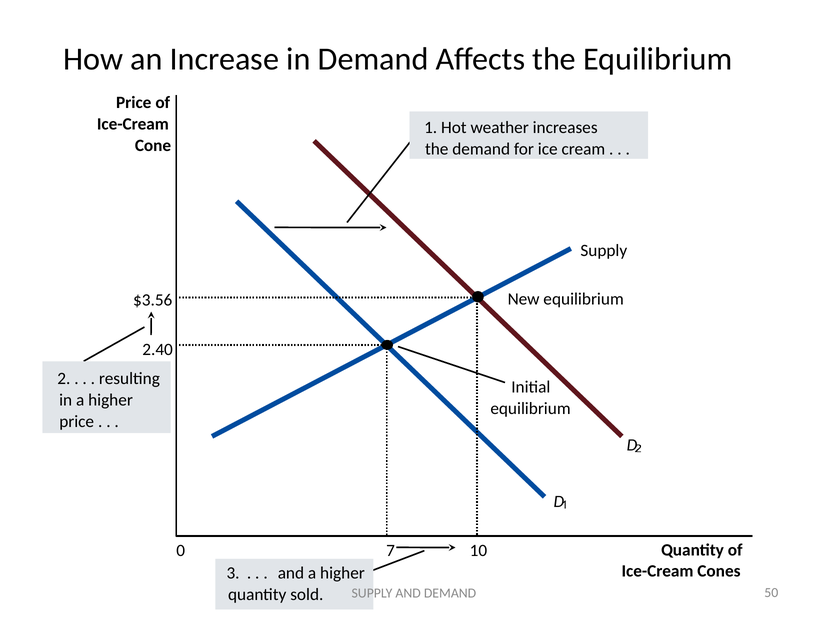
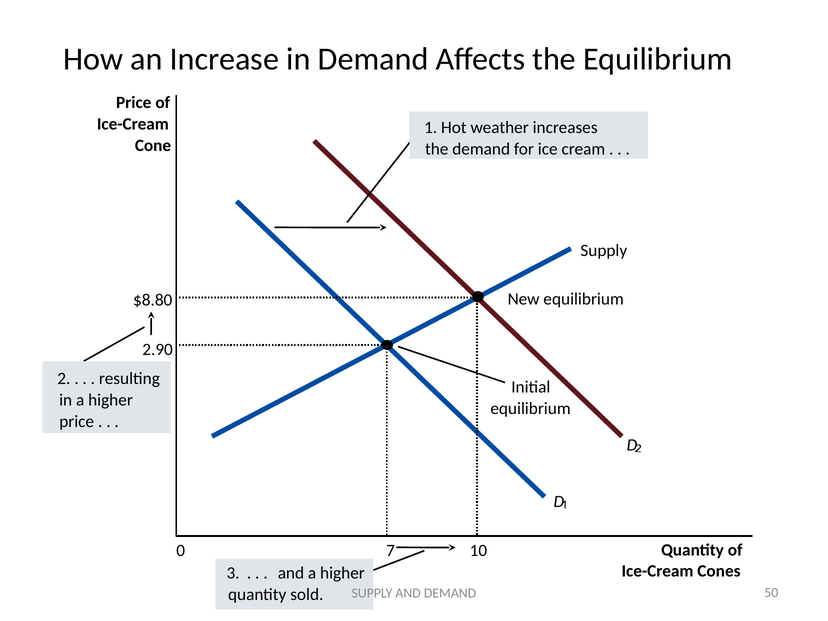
$3.56: $3.56 -> $8.80
2.40: 2.40 -> 2.90
